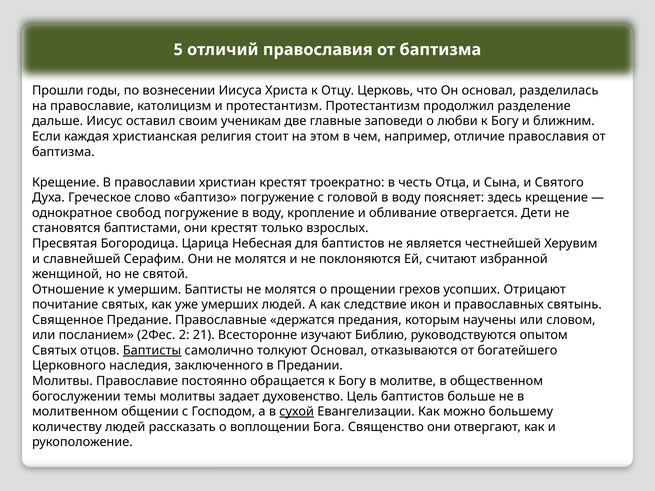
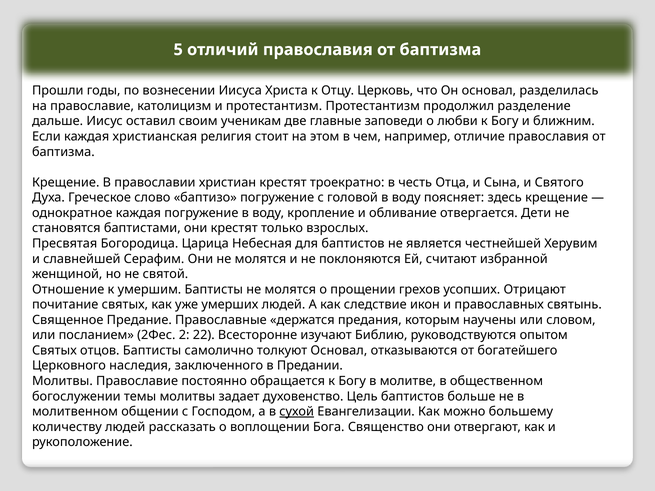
однократное свобод: свобод -> каждая
21: 21 -> 22
Баптисты at (152, 351) underline: present -> none
